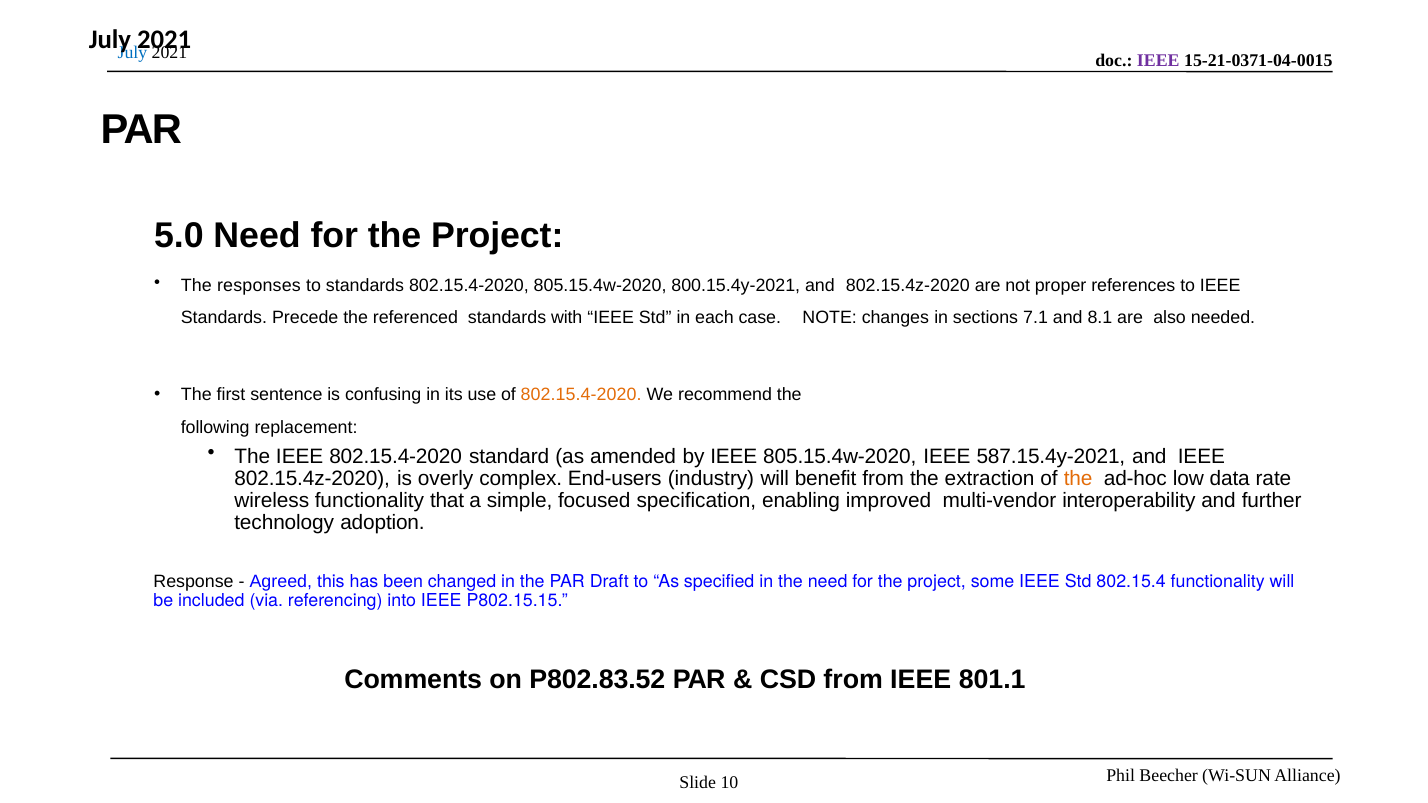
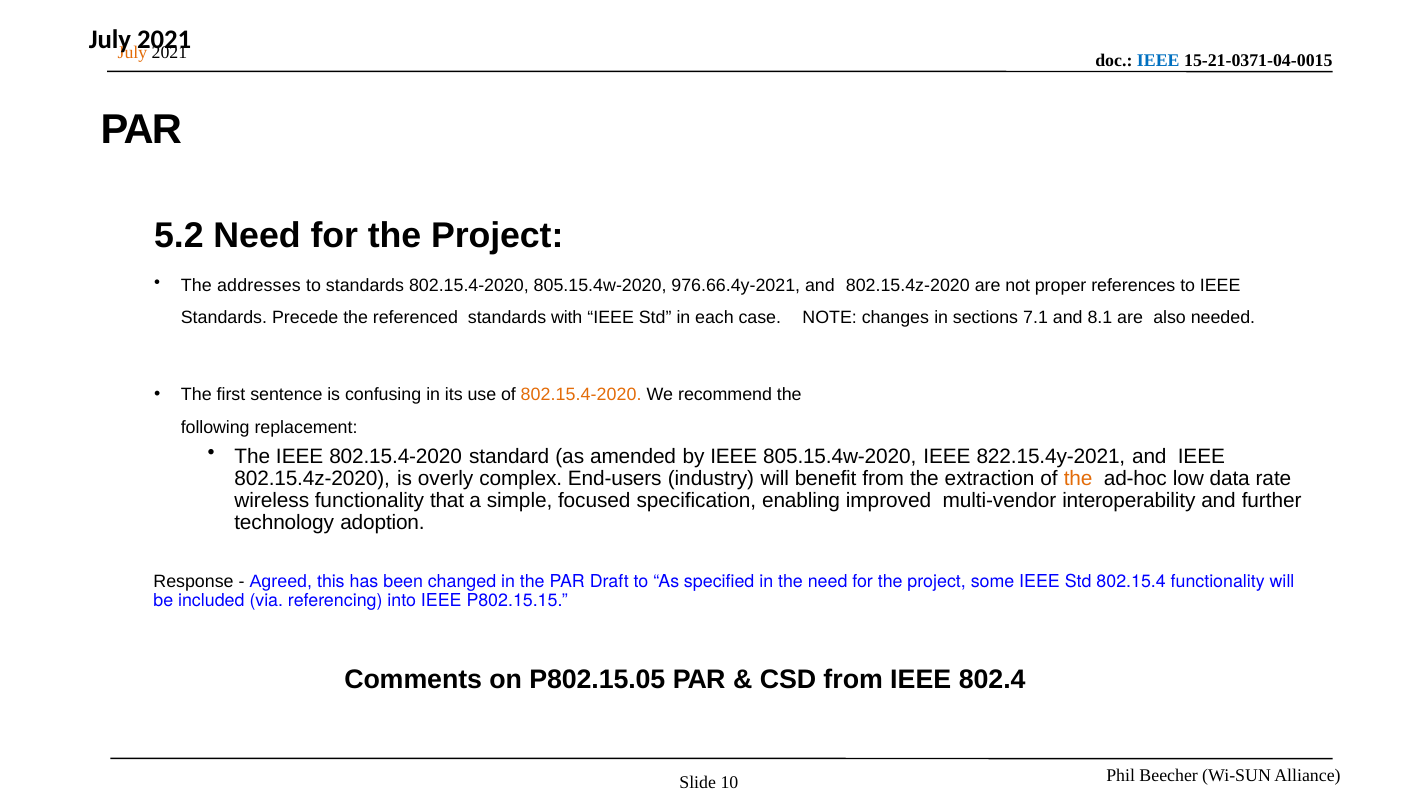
July at (132, 53) colour: blue -> orange
IEEE at (1158, 60) colour: purple -> blue
5.0: 5.0 -> 5.2
responses: responses -> addresses
800.15.4y-2021: 800.15.4y-2021 -> 976.66.4y-2021
587.15.4y-2021: 587.15.4y-2021 -> 822.15.4y-2021
P802.83.52: P802.83.52 -> P802.15.05
801.1: 801.1 -> 802.4
